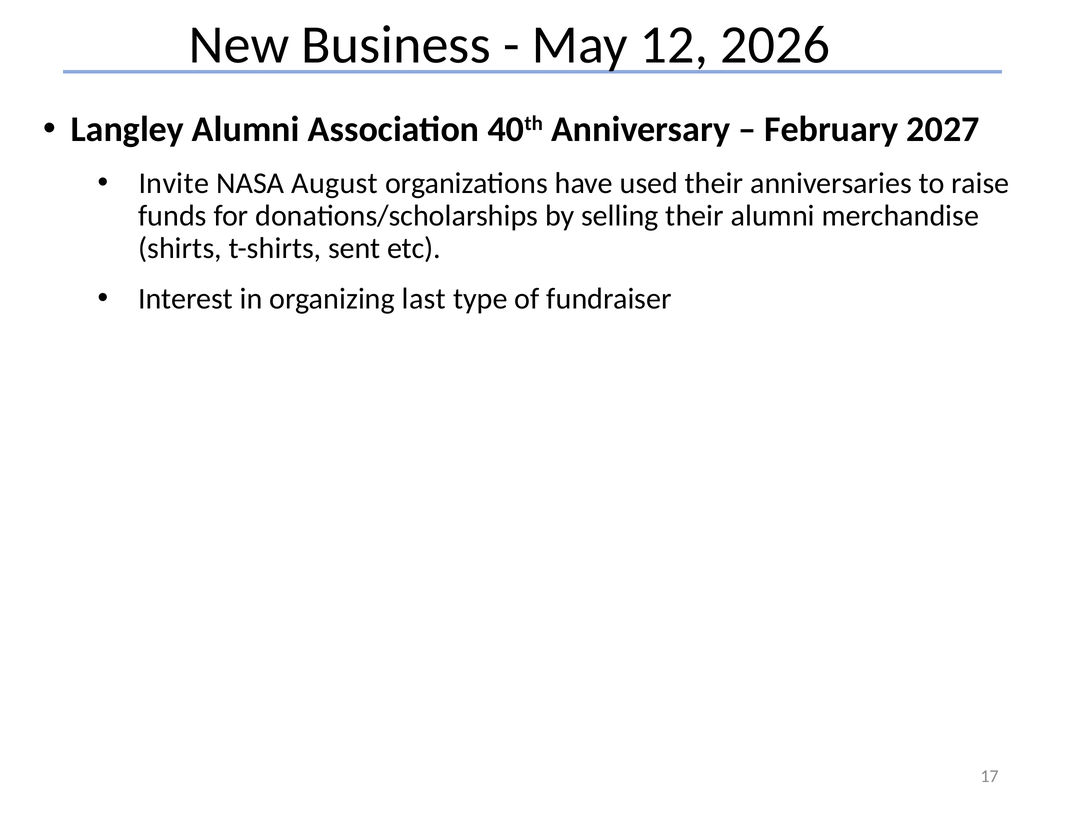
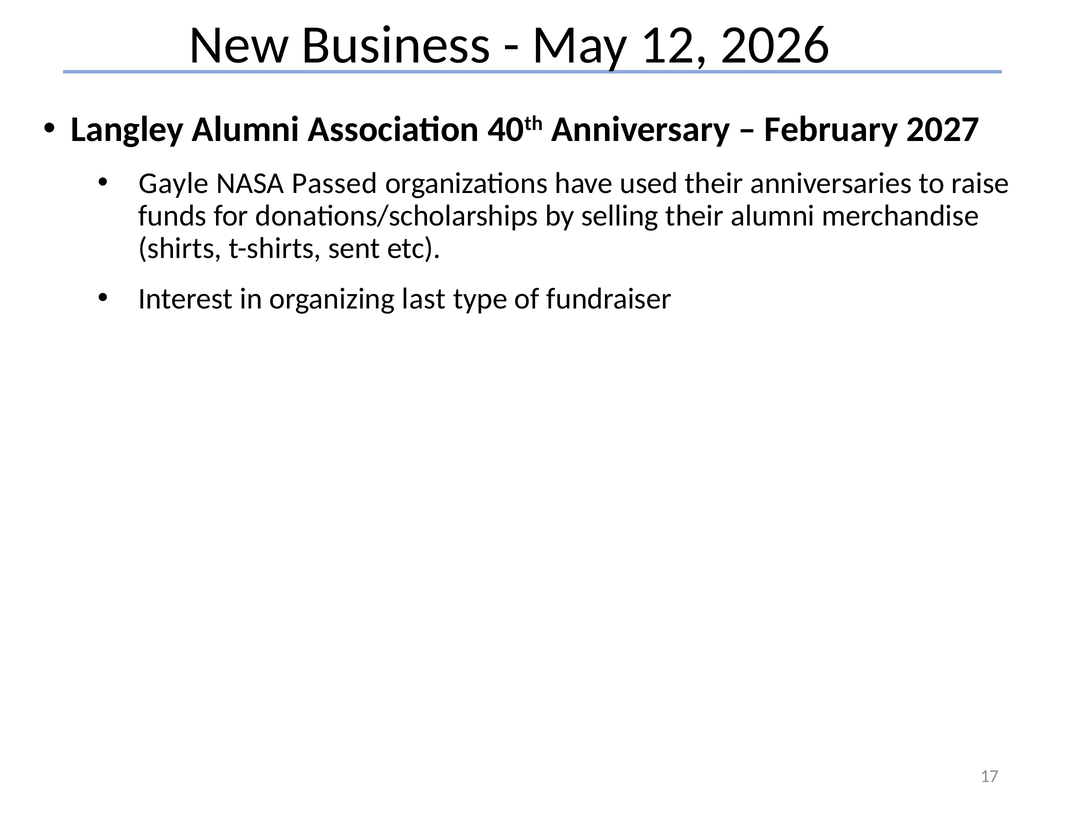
Invite: Invite -> Gayle
August: August -> Passed
